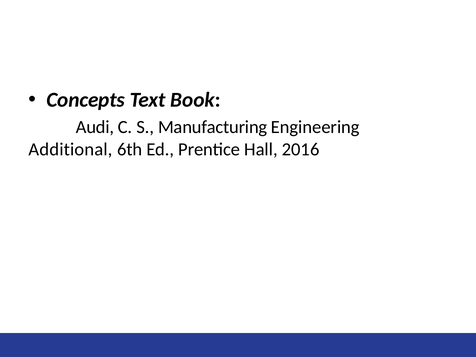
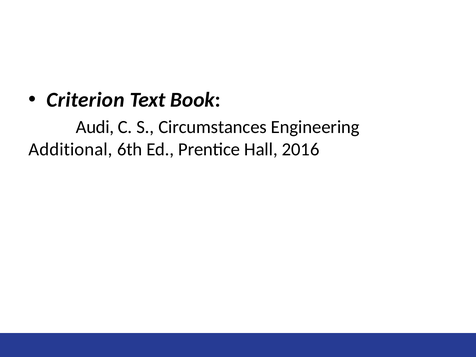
Concepts: Concepts -> Criterion
Manufacturing: Manufacturing -> Circumstances
